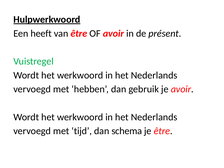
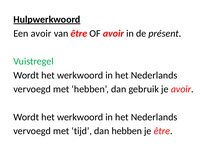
Een heeft: heeft -> avoir
dan schema: schema -> hebben
